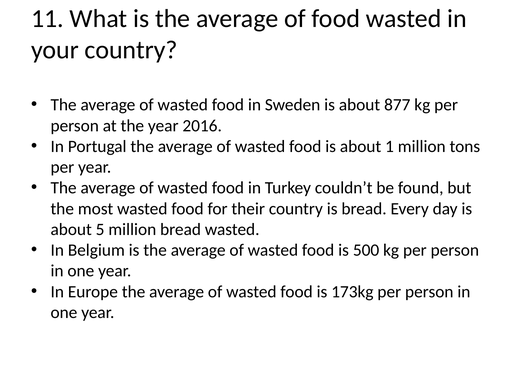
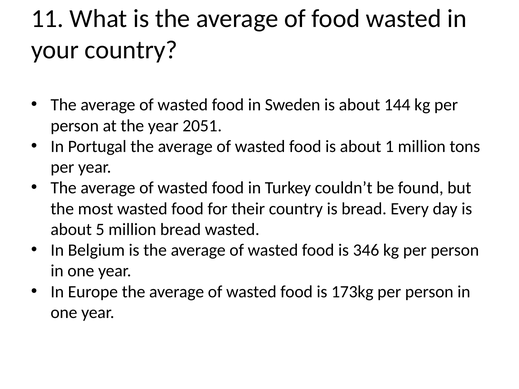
877: 877 -> 144
2016: 2016 -> 2051
500: 500 -> 346
